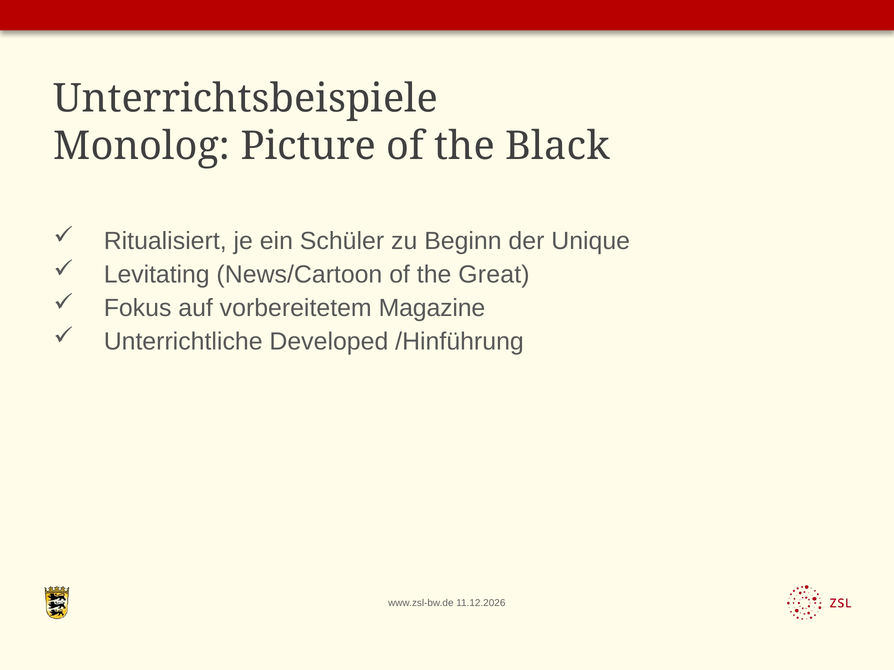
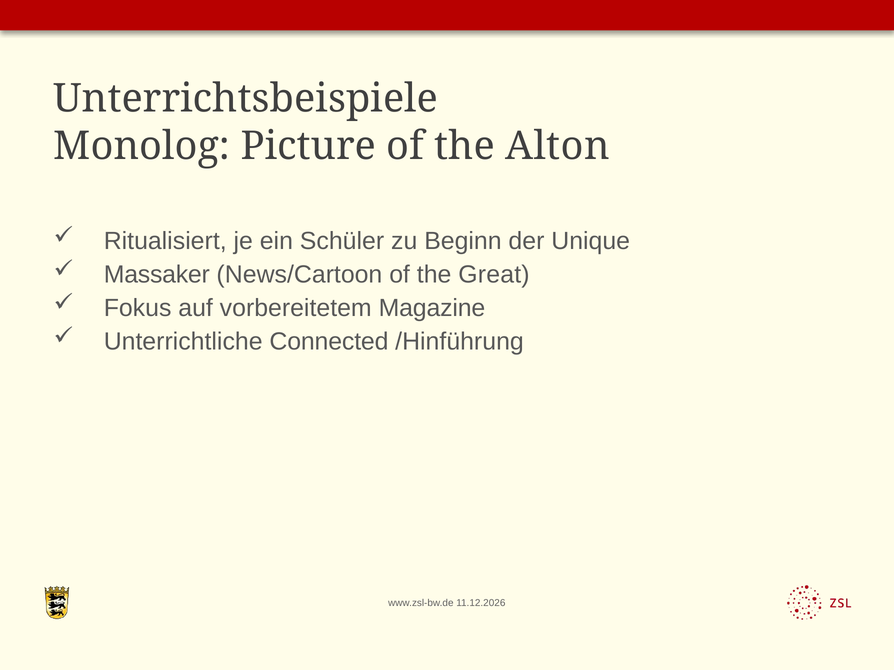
Black: Black -> Alton
Levitating: Levitating -> Massaker
Developed: Developed -> Connected
